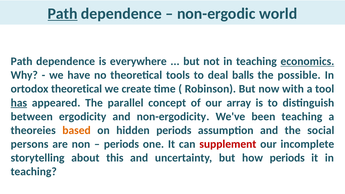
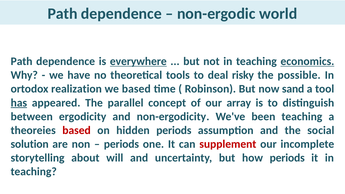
Path at (63, 14) underline: present -> none
everywhere underline: none -> present
balls: balls -> risky
ortodox theoretical: theoretical -> realization
we create: create -> based
with: with -> sand
based at (77, 130) colour: orange -> red
persons: persons -> solution
this: this -> will
